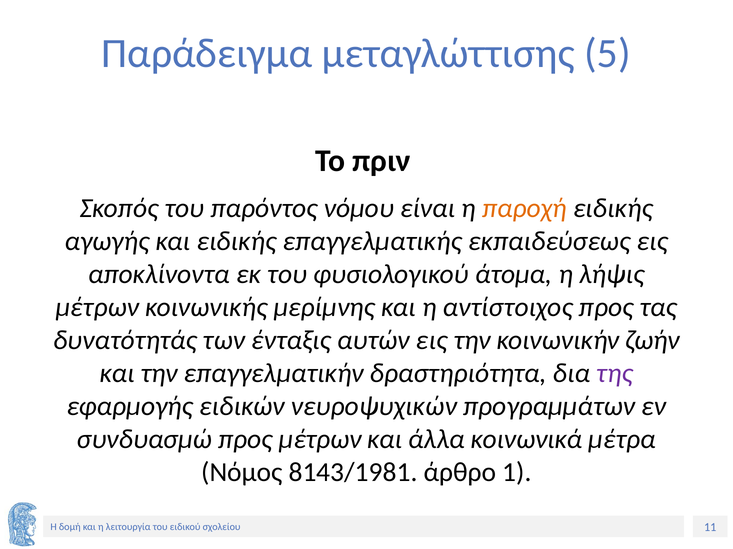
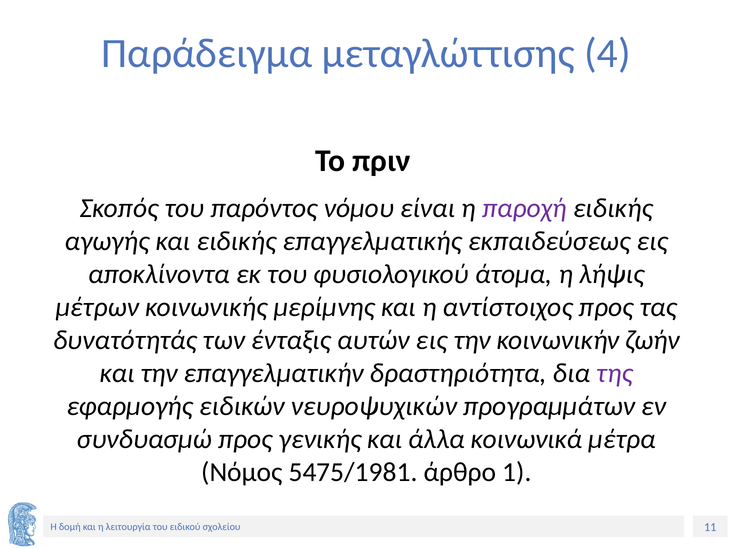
5: 5 -> 4
παροχή colour: orange -> purple
προς μέτρων: μέτρων -> γενικής
8143/1981: 8143/1981 -> 5475/1981
